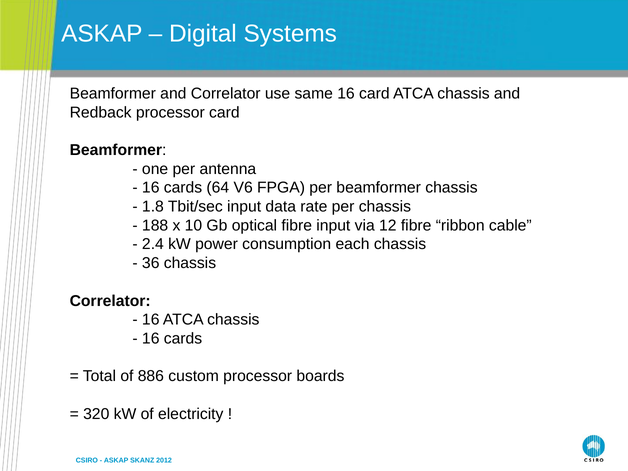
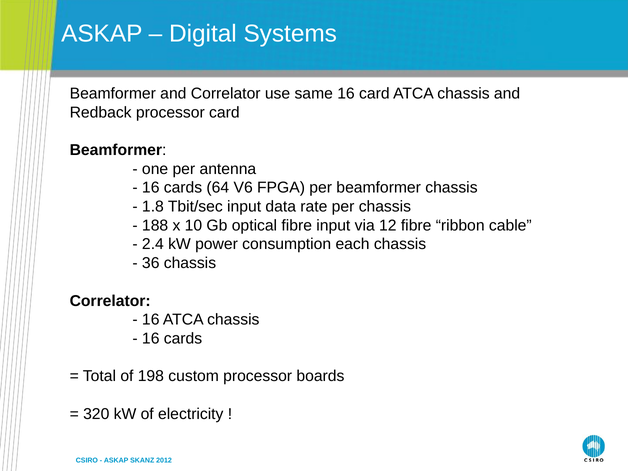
886: 886 -> 198
